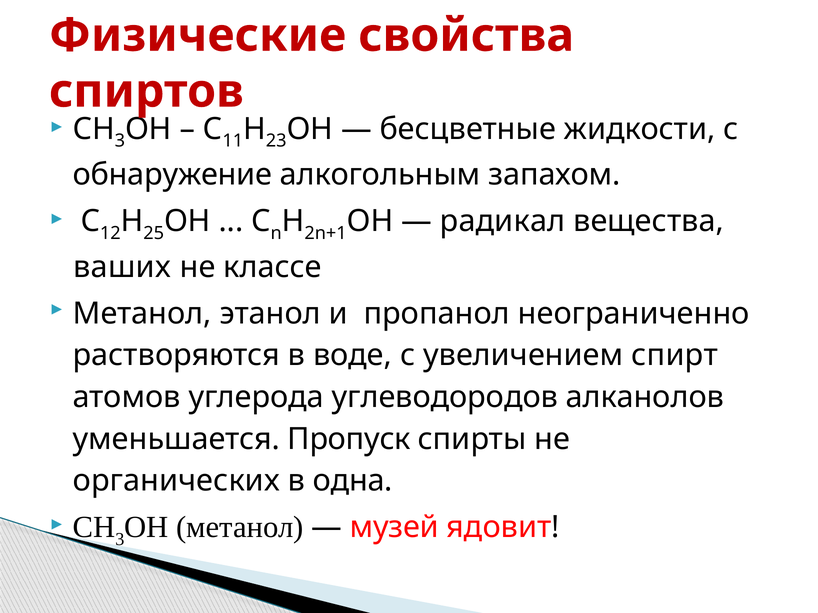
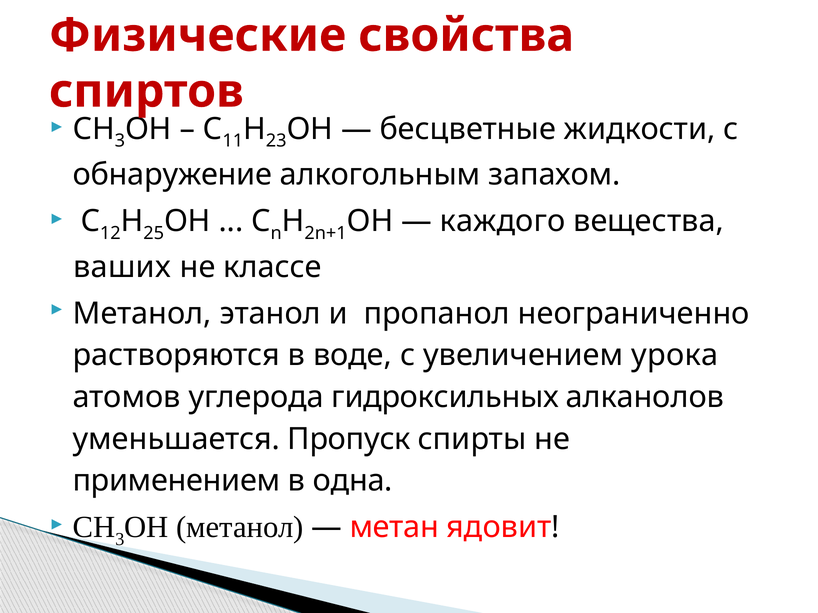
радикал: радикал -> каждого
спирт: спирт -> урока
углеводородов: углеводородов -> гидроксильных
органических: органических -> применением
музей: музей -> метан
